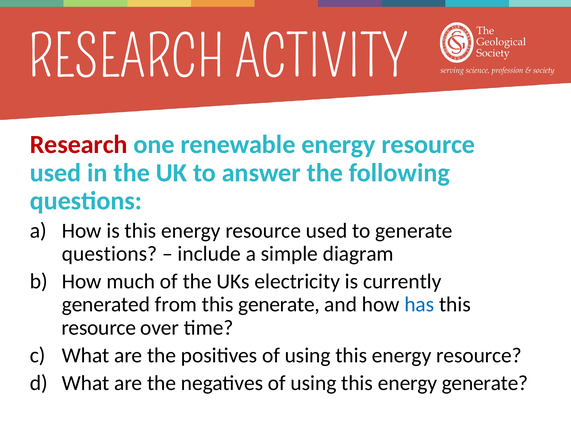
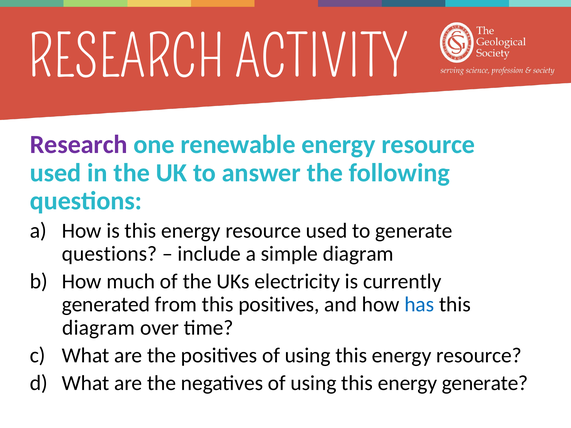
Research at (79, 145) colour: red -> purple
this generate: generate -> positives
resource at (99, 328): resource -> diagram
